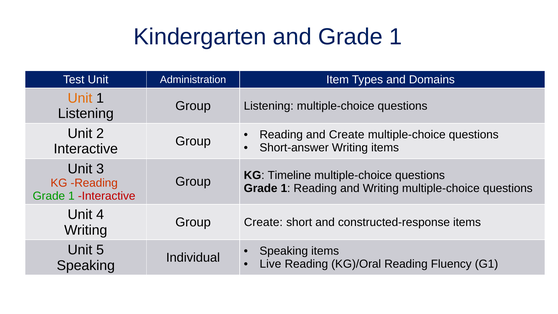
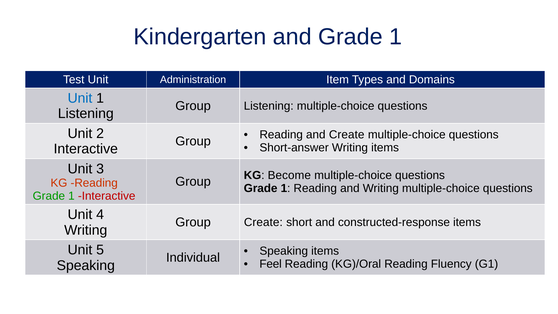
Unit at (80, 98) colour: orange -> blue
Timeline: Timeline -> Become
Live: Live -> Feel
